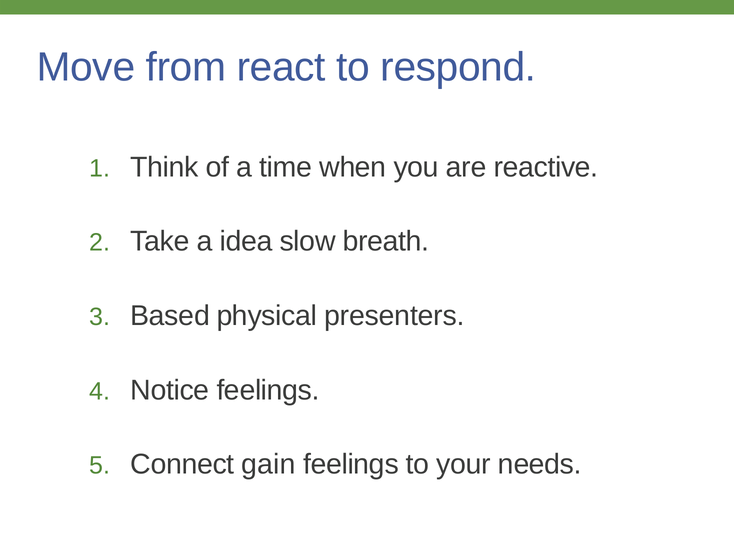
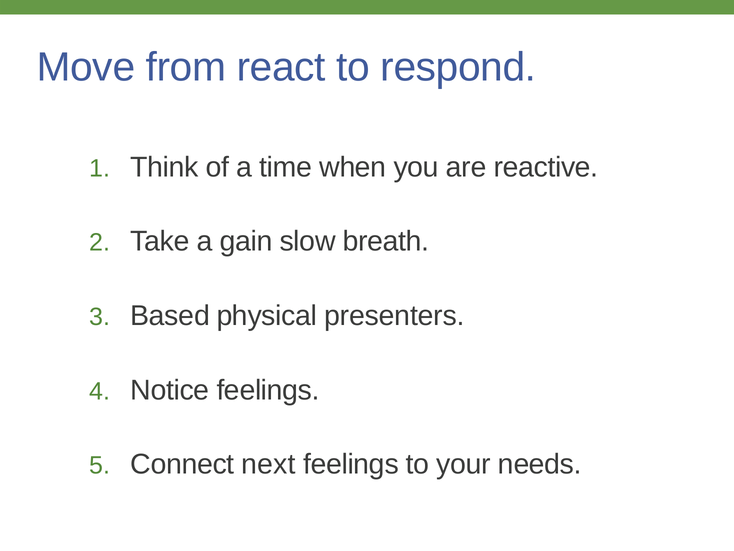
idea: idea -> gain
gain: gain -> next
